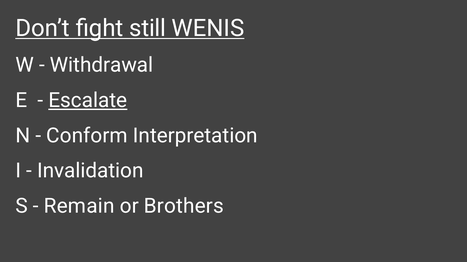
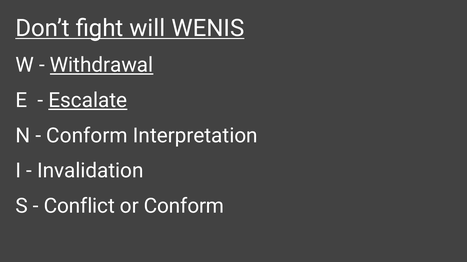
still: still -> will
Withdrawal underline: none -> present
Remain: Remain -> Conflict
or Brothers: Brothers -> Conform
